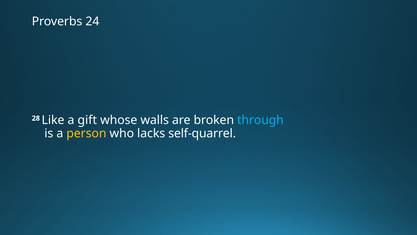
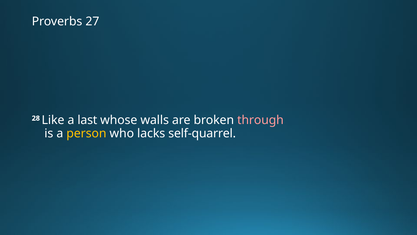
24: 24 -> 27
gift: gift -> last
through colour: light blue -> pink
